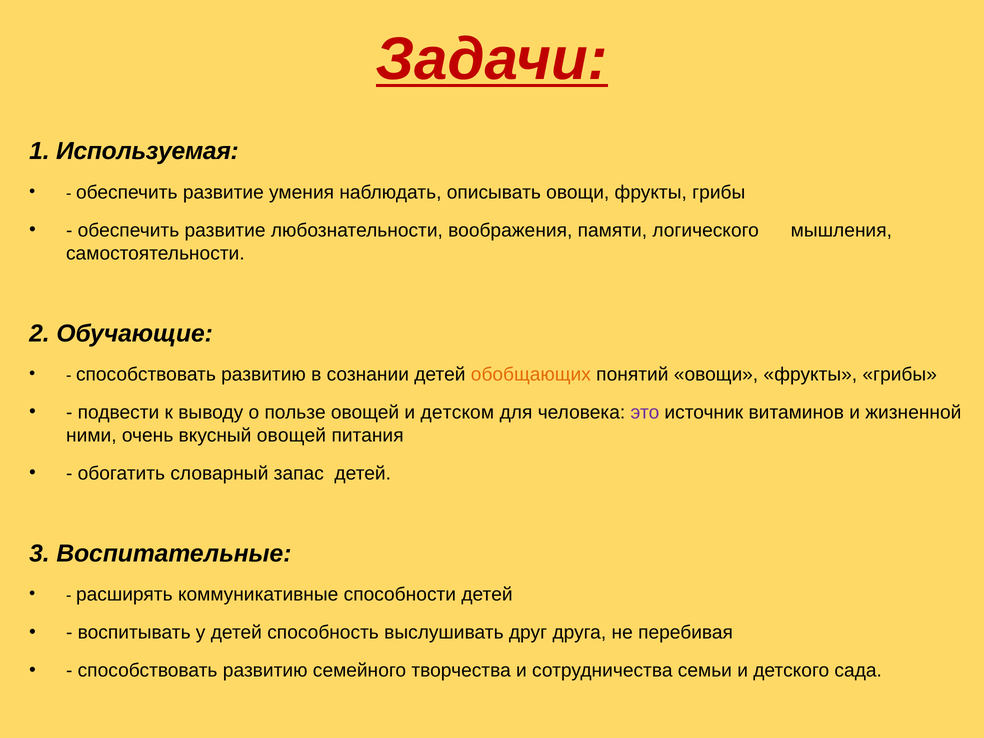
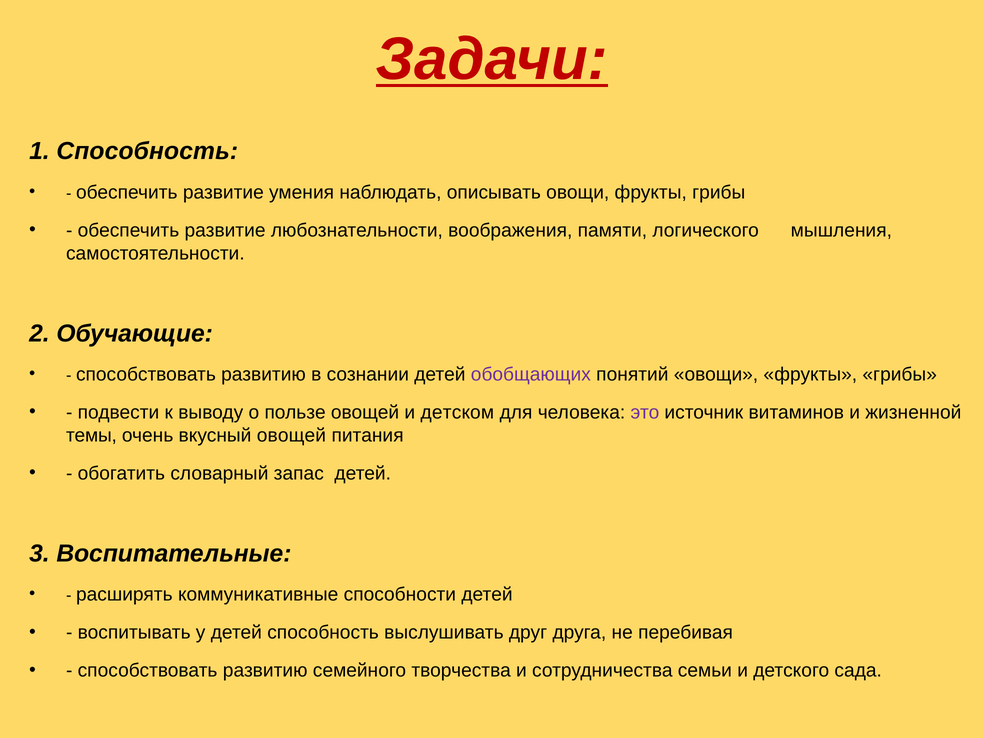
1 Используемая: Используемая -> Способность
обобщающих colour: orange -> purple
ними: ними -> темы
